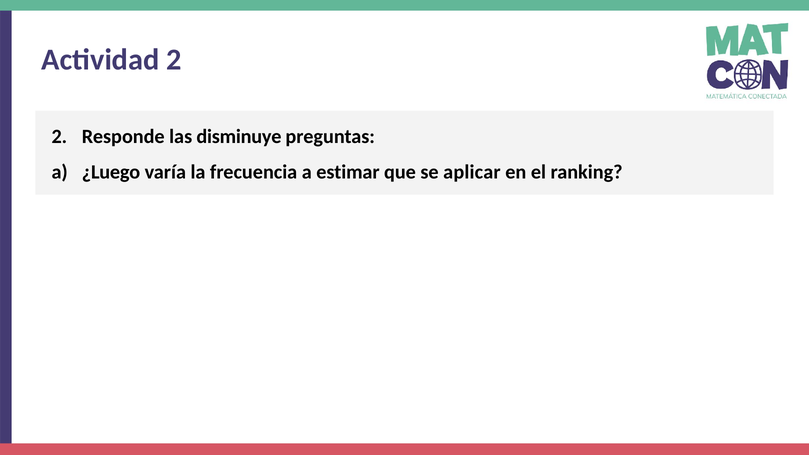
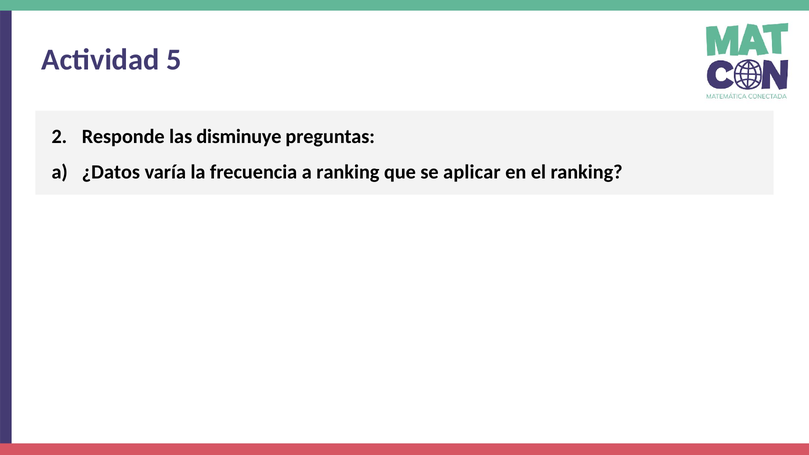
Actividad 2: 2 -> 5
¿Luego: ¿Luego -> ¿Datos
a estimar: estimar -> ranking
